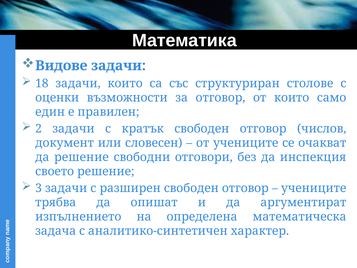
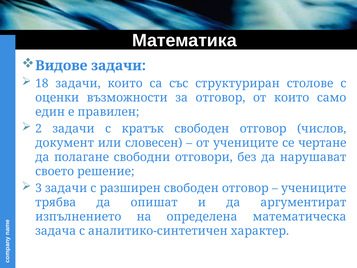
очакват: очакват -> чертане
да решение: решение -> полагане
инспекция: инспекция -> нарушават
